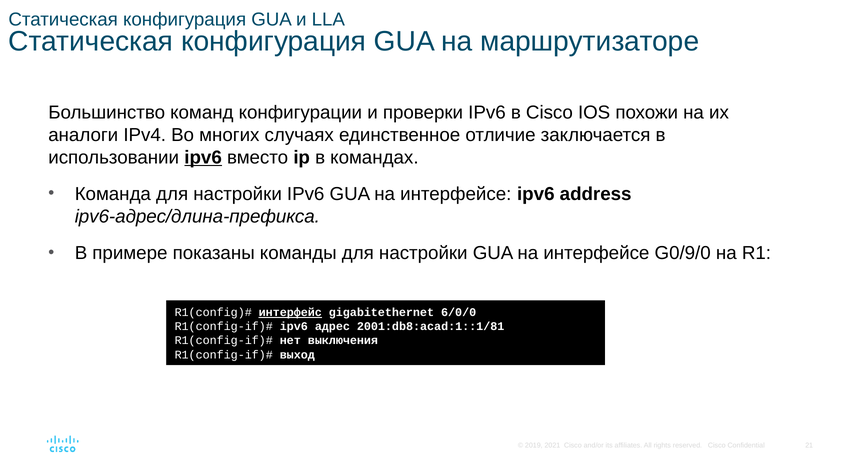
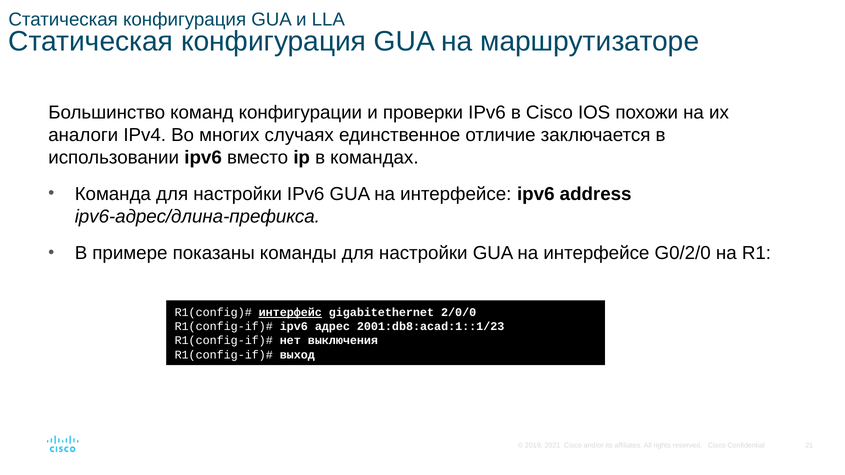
ipv6 at (203, 157) underline: present -> none
G0/9/0: G0/9/0 -> G0/2/0
6/0/0: 6/0/0 -> 2/0/0
2001:db8:acad:1::1/81: 2001:db8:acad:1::1/81 -> 2001:db8:acad:1::1/23
